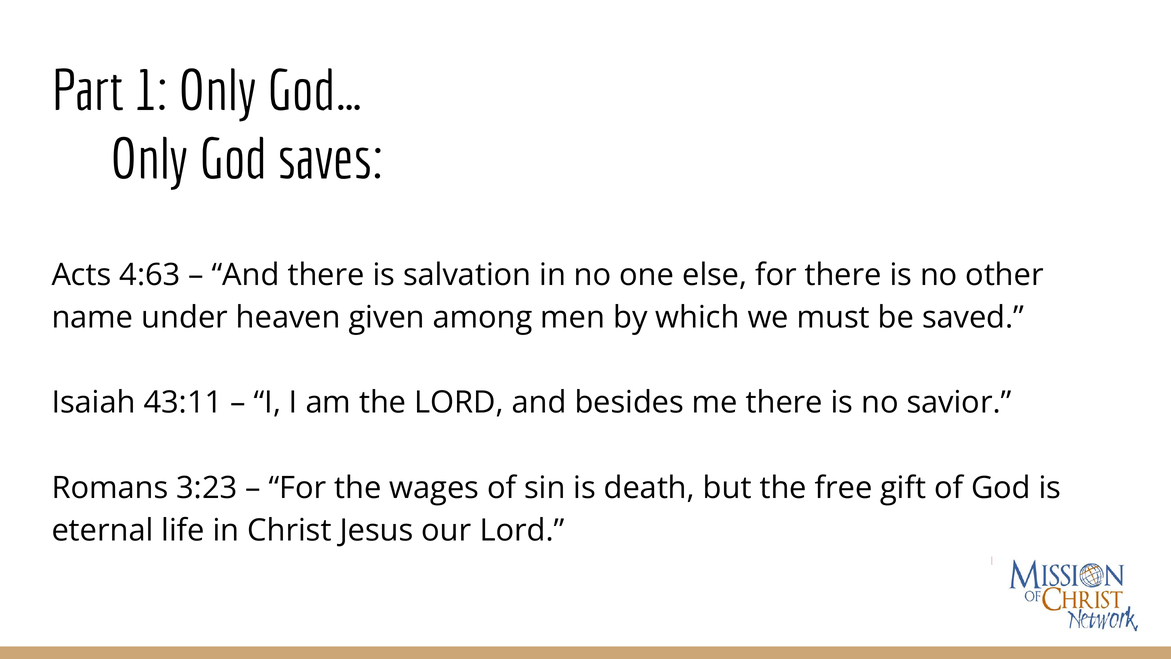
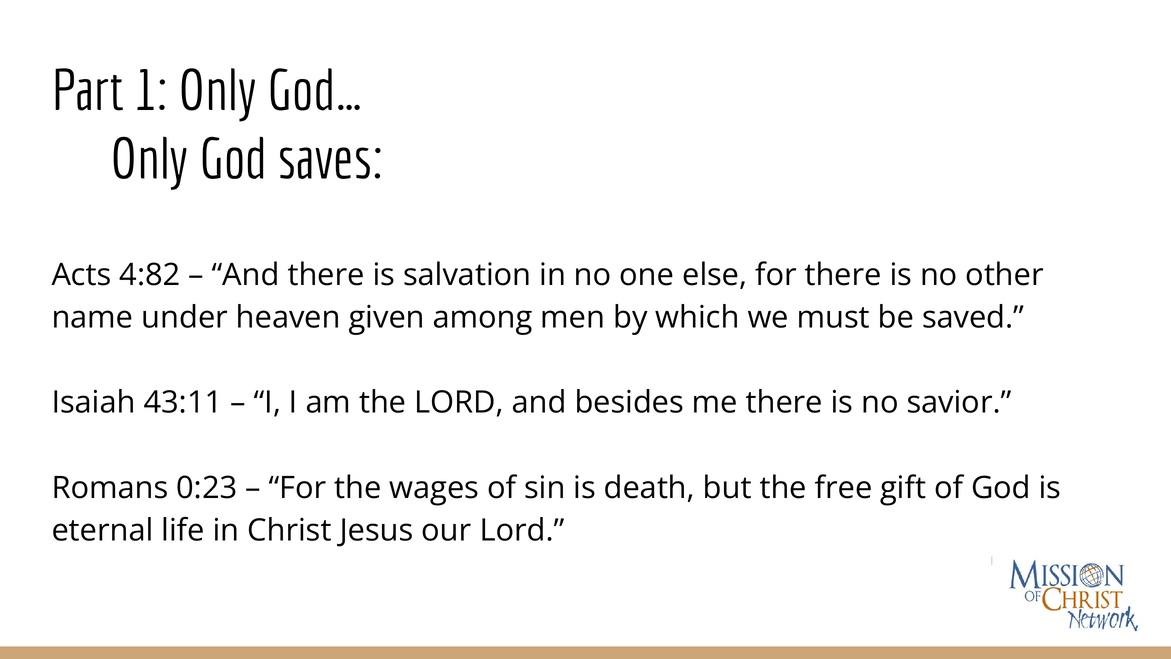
4:63: 4:63 -> 4:82
3:23: 3:23 -> 0:23
